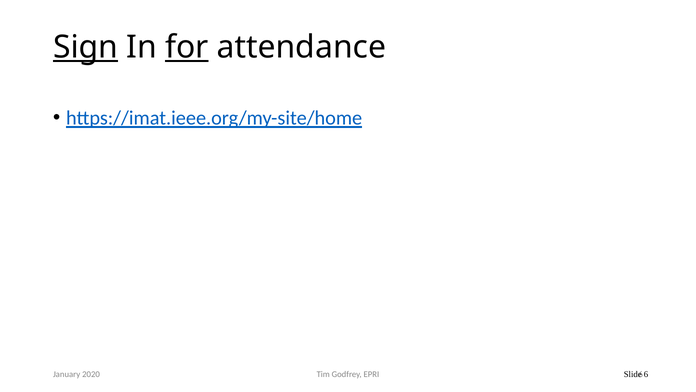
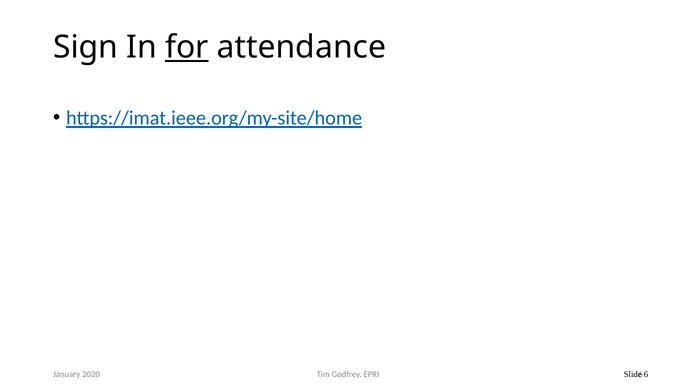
Sign underline: present -> none
